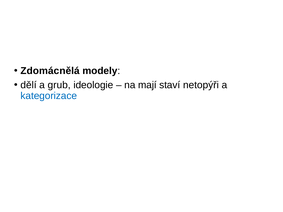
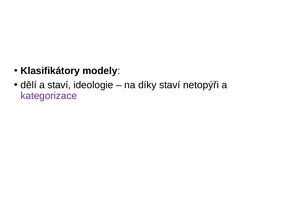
Zdomácnělá: Zdomácnělá -> Klasifikátory
a grub: grub -> staví
mají: mají -> díky
kategorizace colour: blue -> purple
